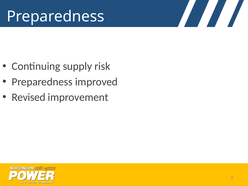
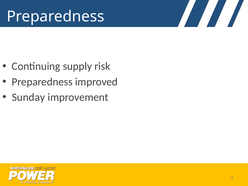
Revised: Revised -> Sunday
